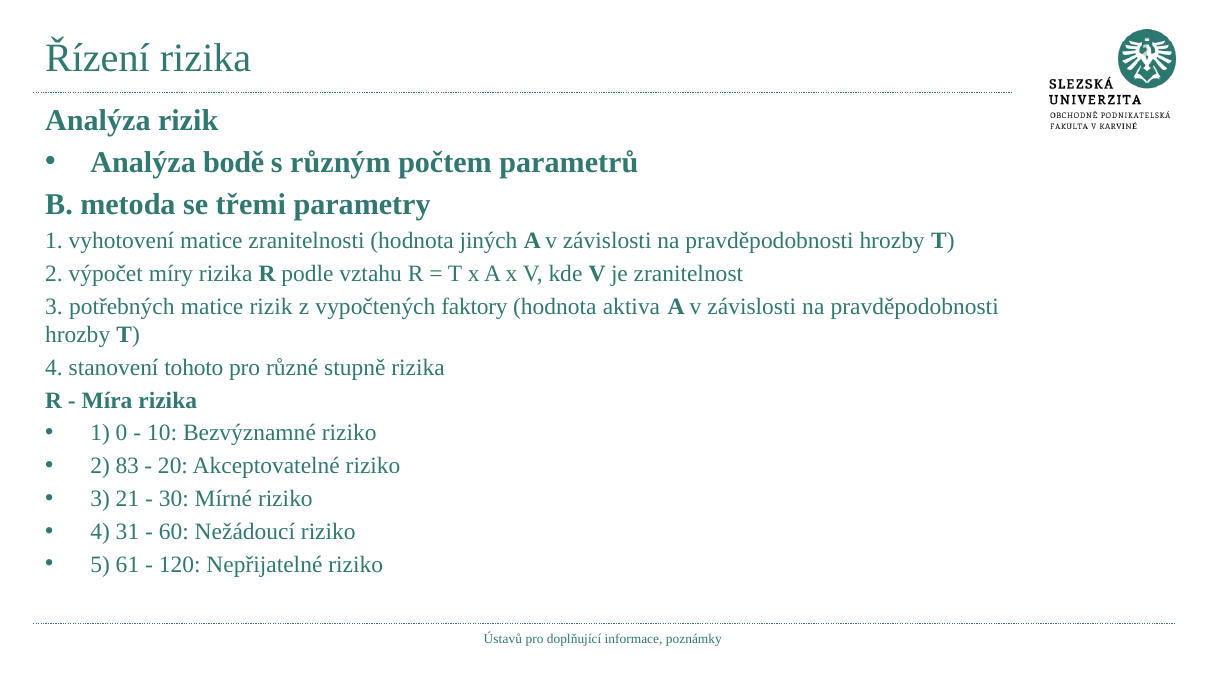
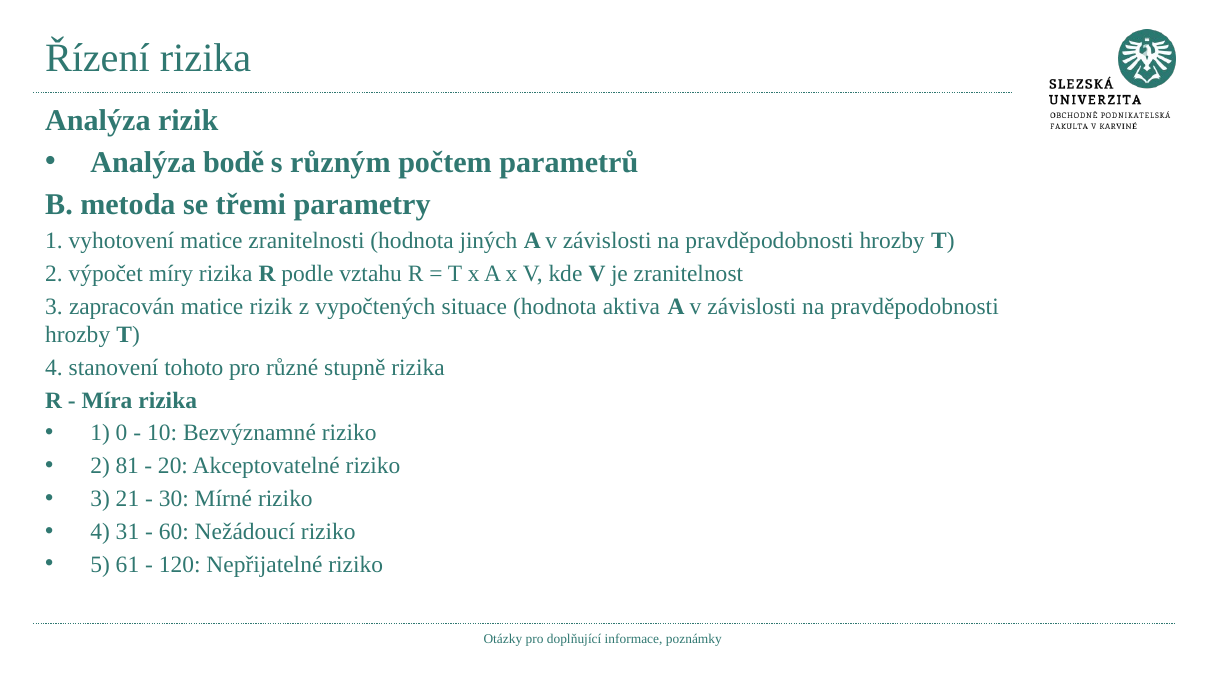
potřebných: potřebných -> zapracován
faktory: faktory -> situace
83: 83 -> 81
Ústavů: Ústavů -> Otázky
